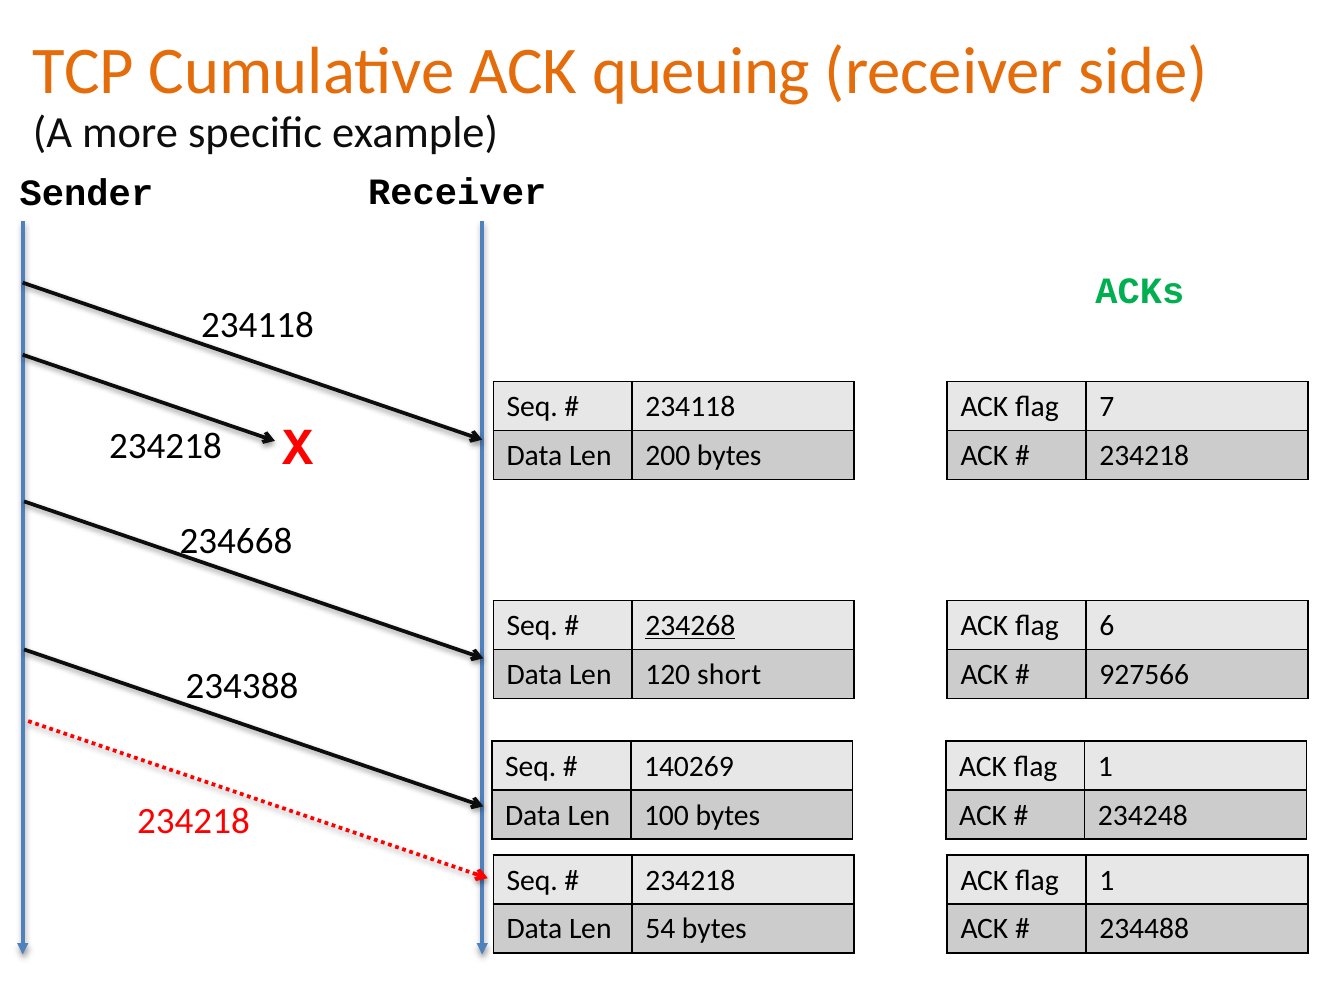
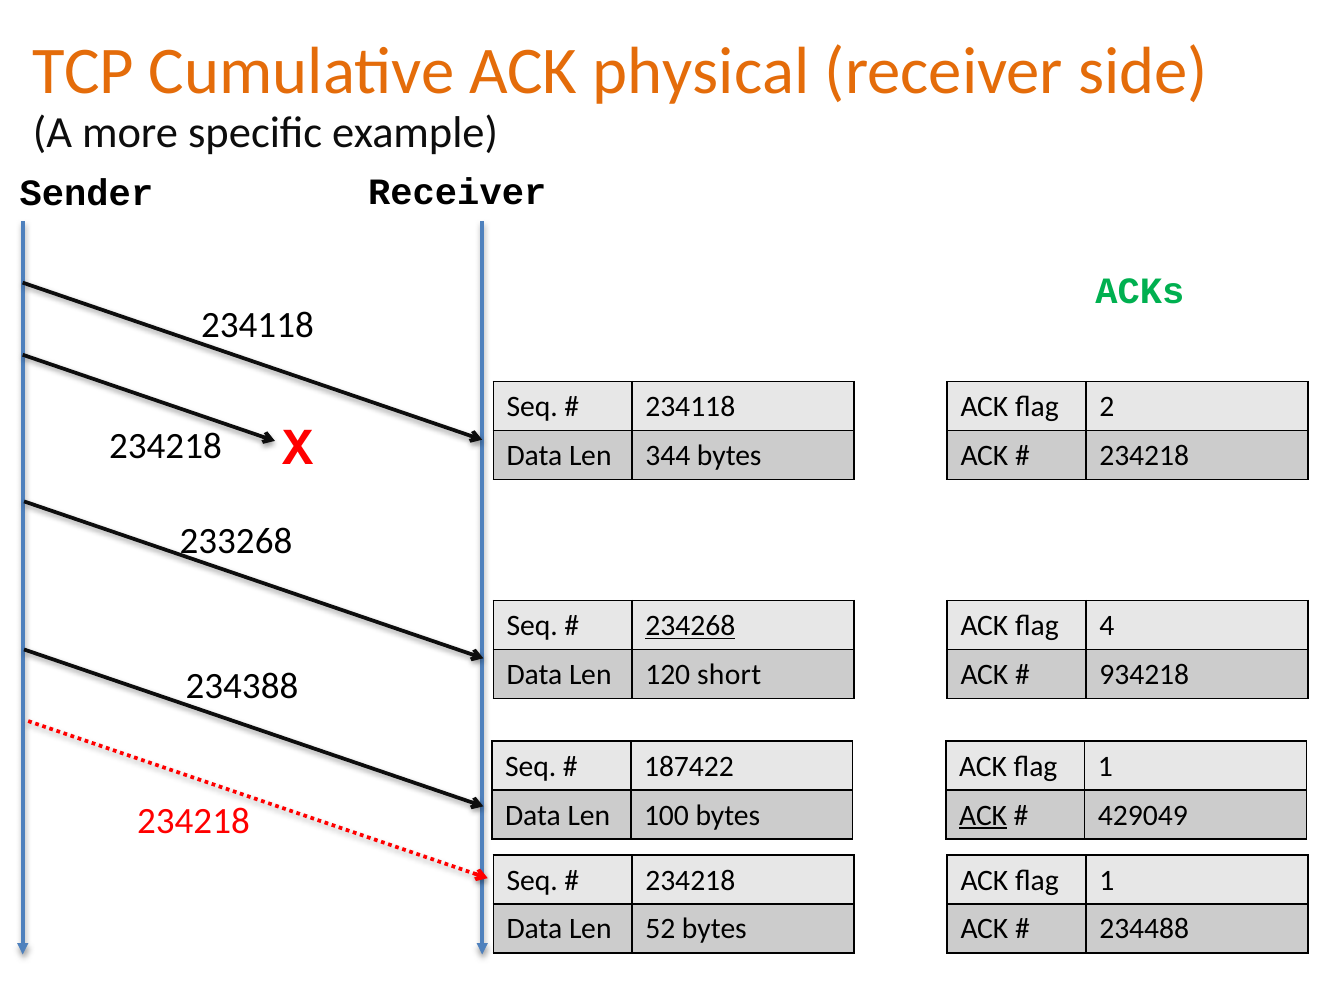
queuing: queuing -> physical
7: 7 -> 2
200: 200 -> 344
234668: 234668 -> 233268
6: 6 -> 4
927566: 927566 -> 934218
140269: 140269 -> 187422
ACK at (983, 815) underline: none -> present
234248: 234248 -> 429049
54: 54 -> 52
